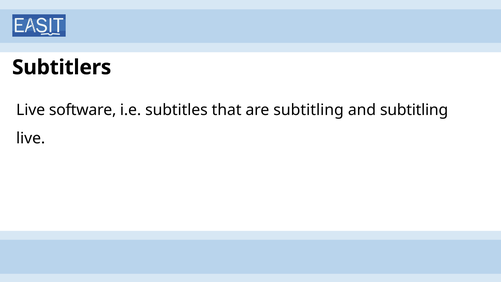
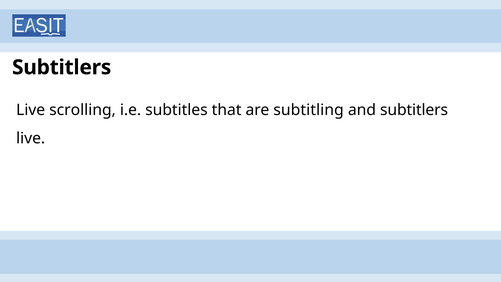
software: software -> scrolling
and subtitling: subtitling -> subtitlers
